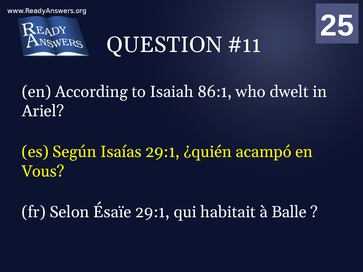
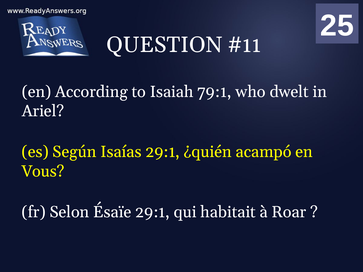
86:1: 86:1 -> 79:1
Balle: Balle -> Roar
